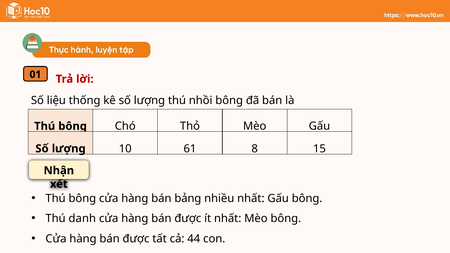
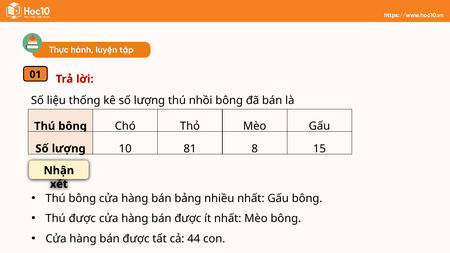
61: 61 -> 81
Thú danh: danh -> được
